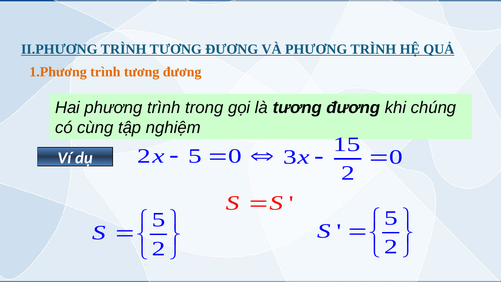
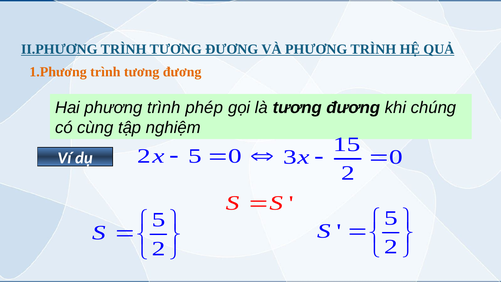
trong: trong -> phép
